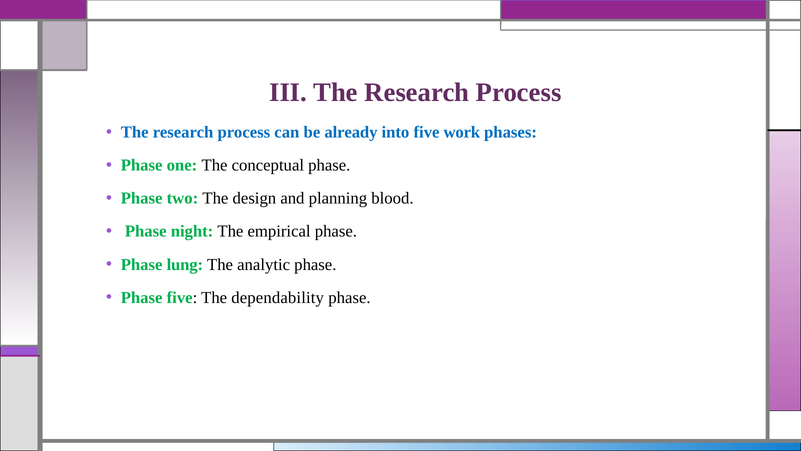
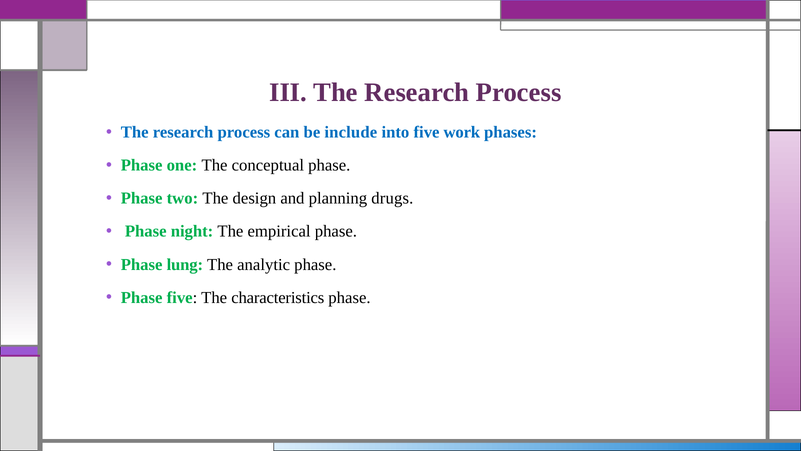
already: already -> include
blood: blood -> drugs
dependability: dependability -> characteristics
